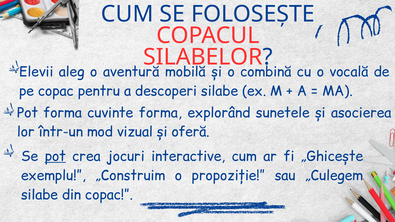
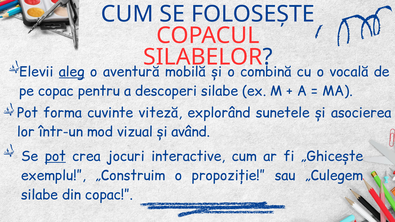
aleg underline: none -> present
cuvinte forma: forma -> viteză
oferă: oferă -> având
